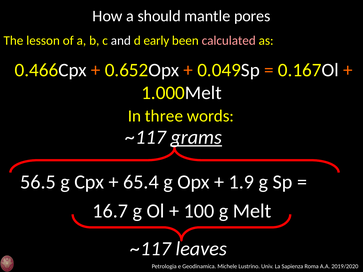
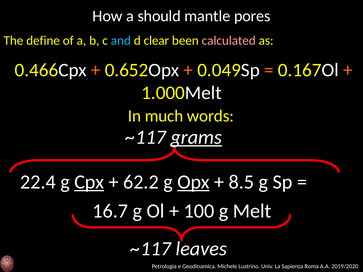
lesson: lesson -> define
and colour: white -> light blue
early: early -> clear
three: three -> much
56.5: 56.5 -> 22.4
Cpx underline: none -> present
65.4: 65.4 -> 62.2
Opx underline: none -> present
1.9: 1.9 -> 8.5
